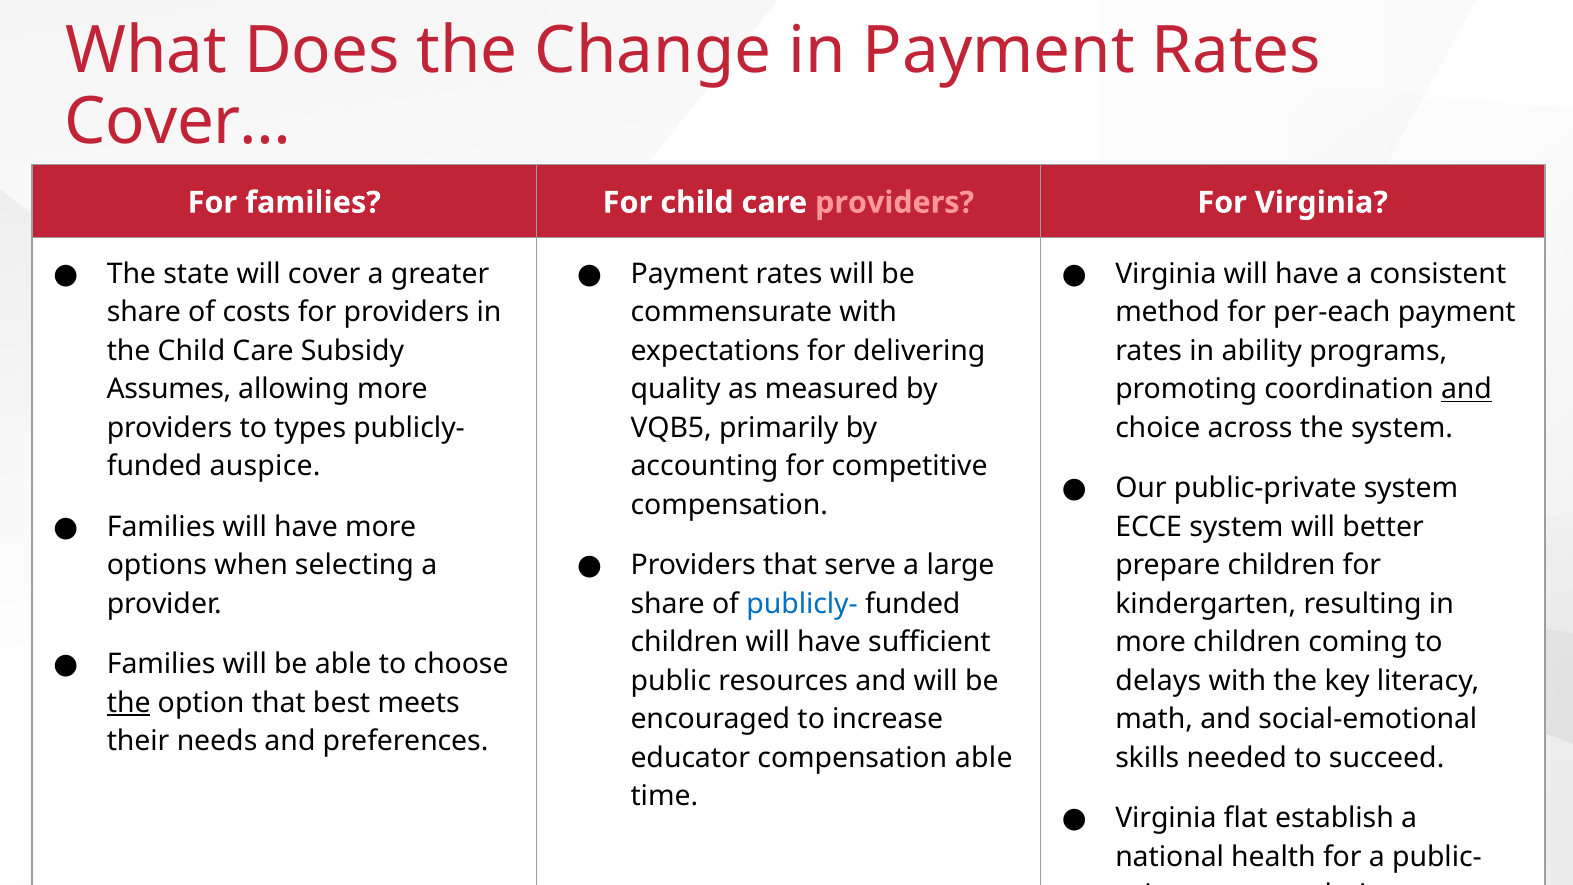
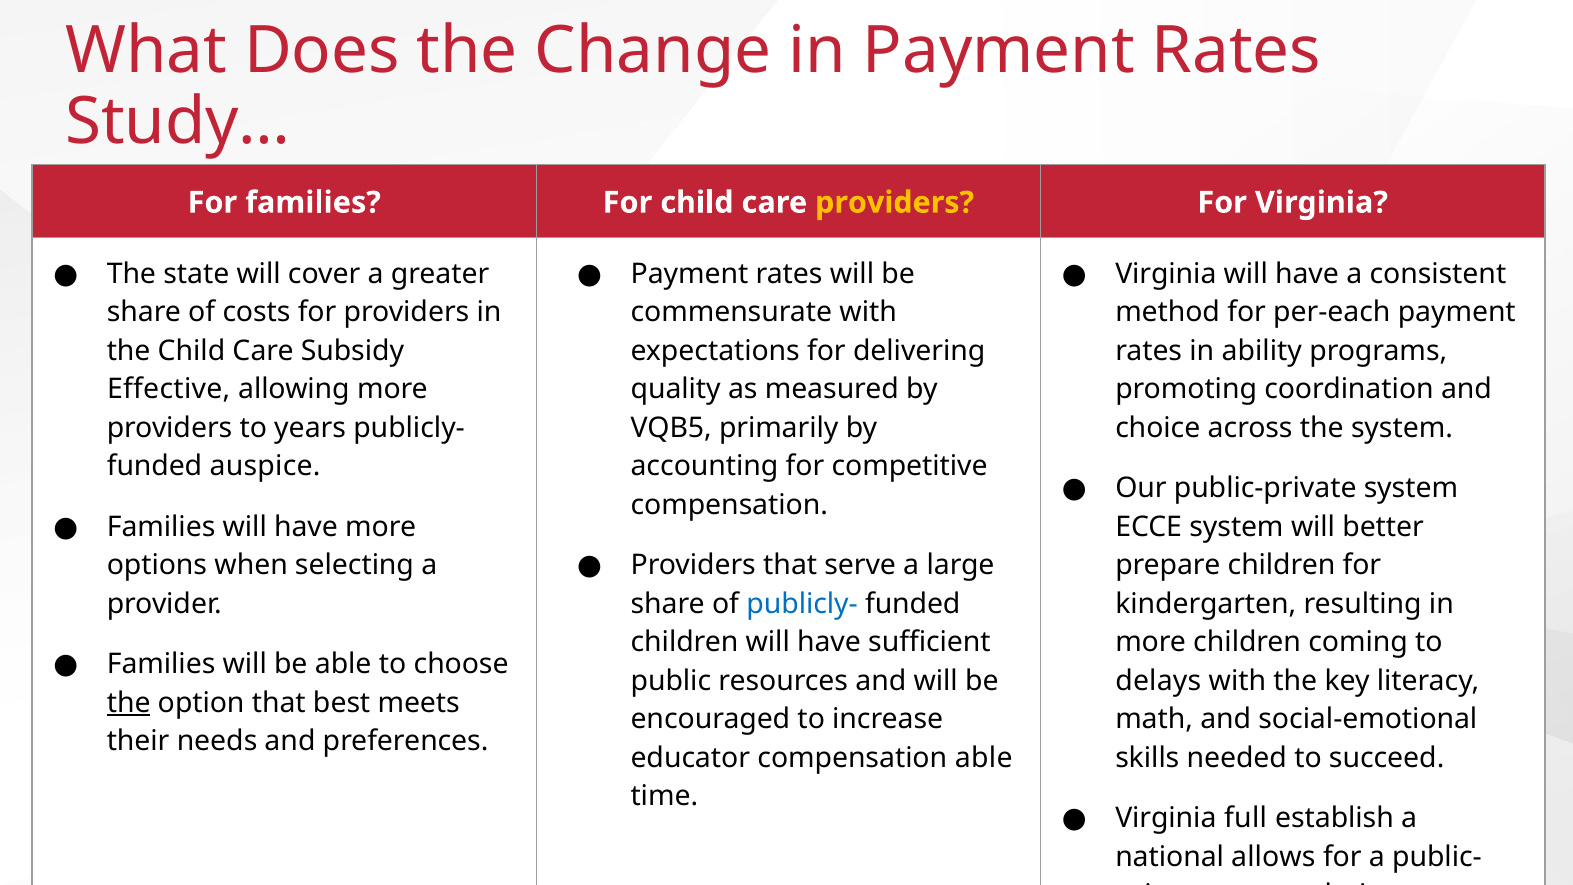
Cover…: Cover… -> Study…
providers at (895, 203) colour: pink -> yellow
Assumes: Assumes -> Effective
and at (1466, 389) underline: present -> none
types: types -> years
flat: flat -> full
health: health -> allows
